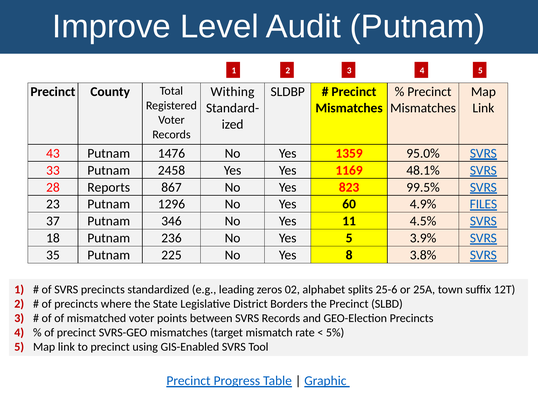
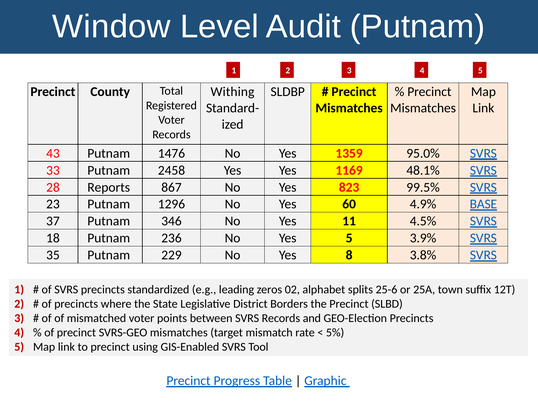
Improve: Improve -> Window
FILES: FILES -> BASE
225: 225 -> 229
